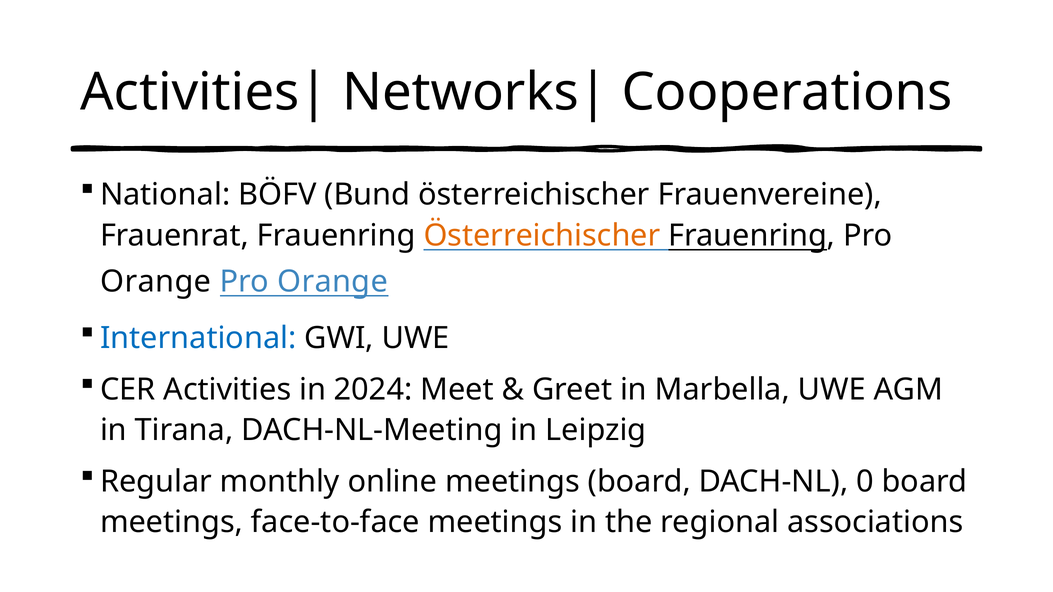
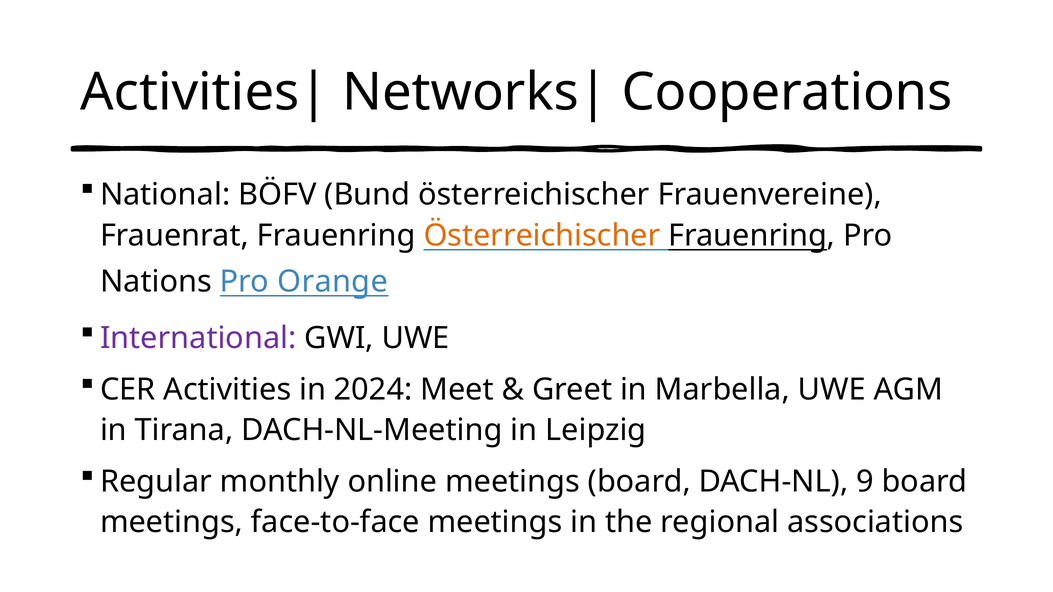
Orange at (156, 282): Orange -> Nations
International colour: blue -> purple
0: 0 -> 9
